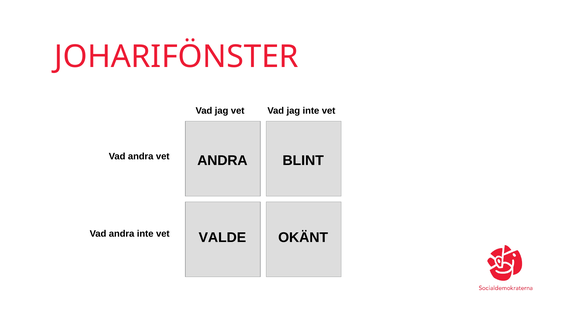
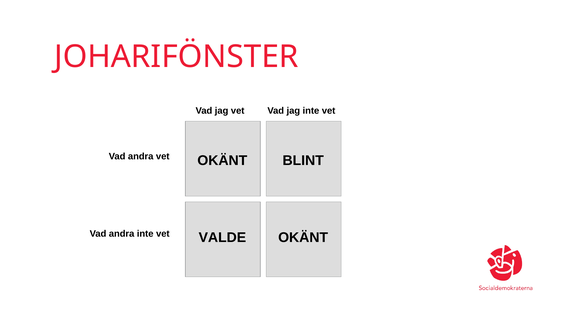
ANDRA at (222, 160): ANDRA -> OKÄNT
